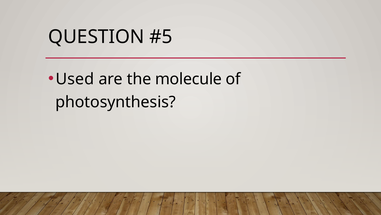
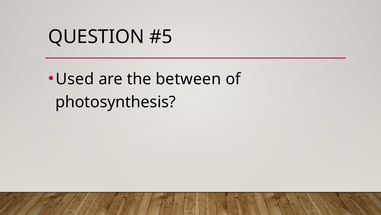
molecule: molecule -> between
